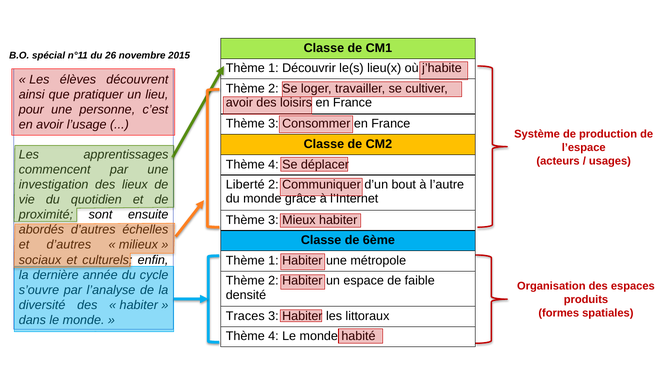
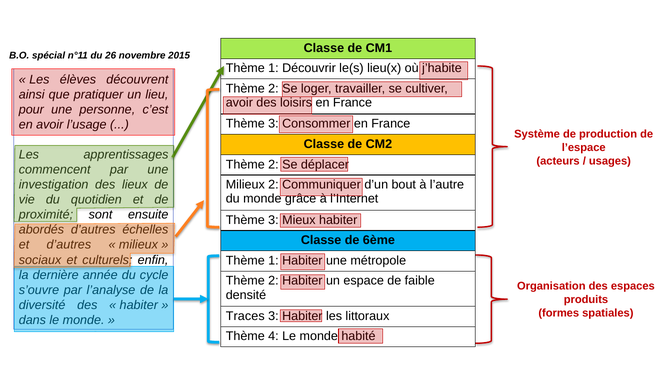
4 at (273, 165): 4 -> 2
Liberté at (245, 185): Liberté -> Milieux
